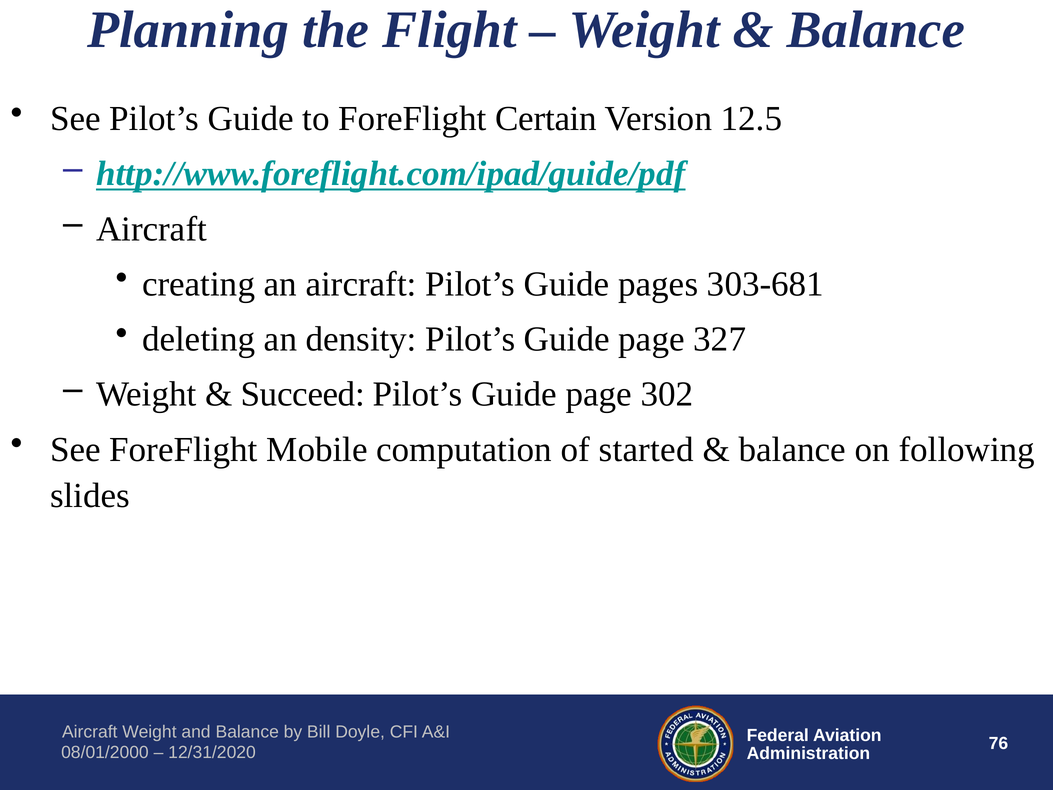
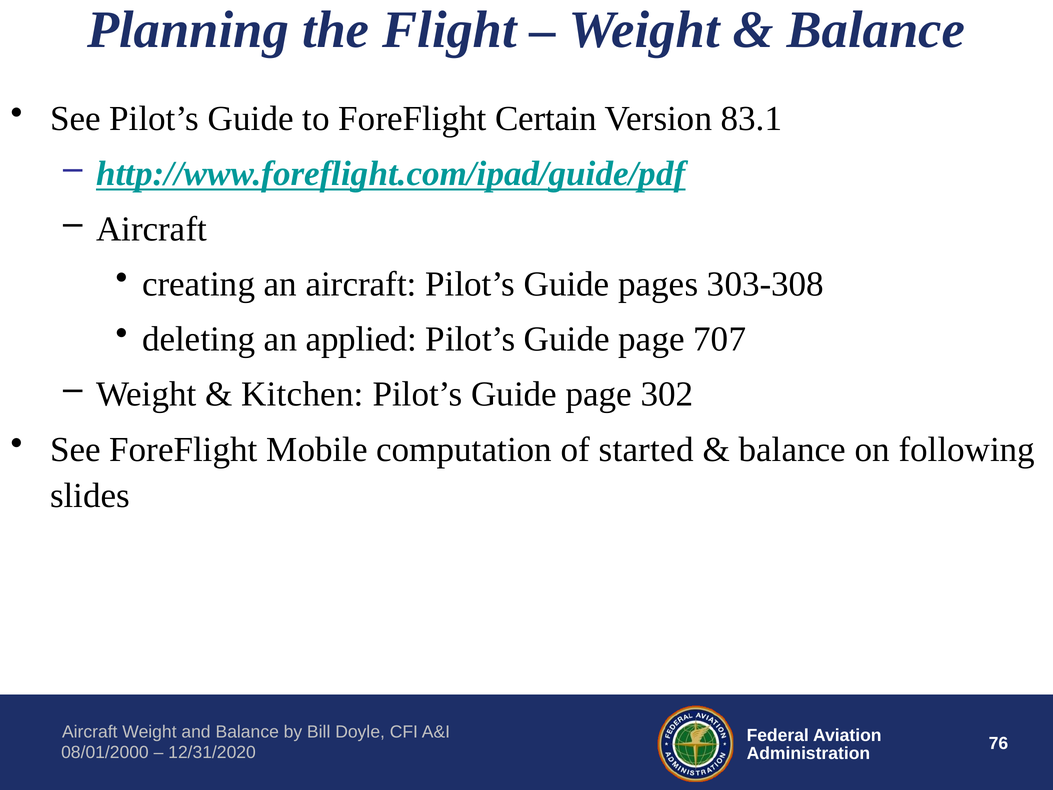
12.5: 12.5 -> 83.1
303-681: 303-681 -> 303-308
density: density -> applied
327: 327 -> 707
Succeed: Succeed -> Kitchen
